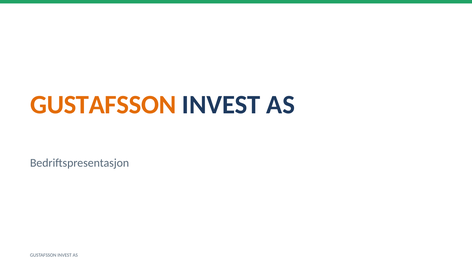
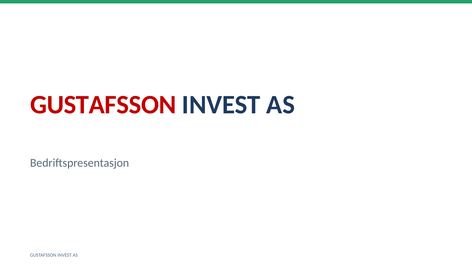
GUSTAFSSON at (103, 105) colour: orange -> red
